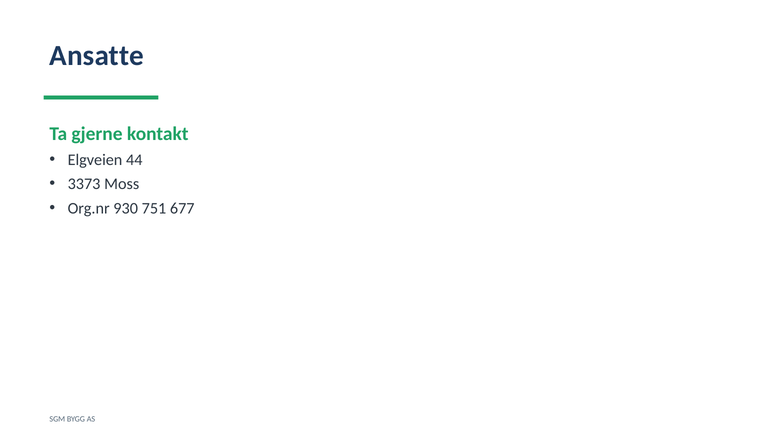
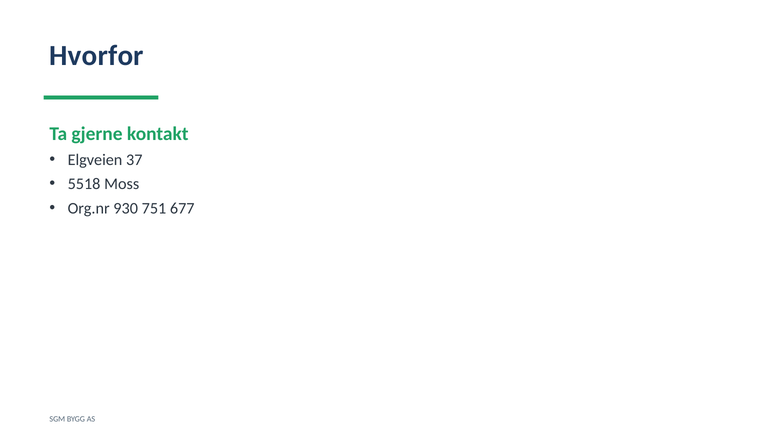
Ansatte: Ansatte -> Hvorfor
44: 44 -> 37
3373: 3373 -> 5518
